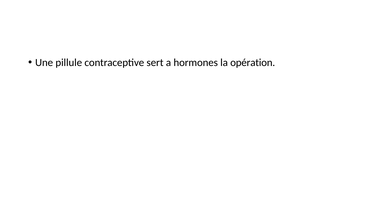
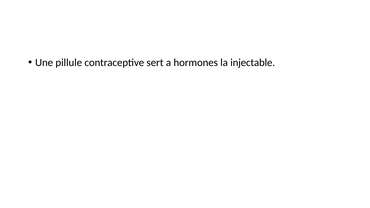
opération: opération -> injectable
